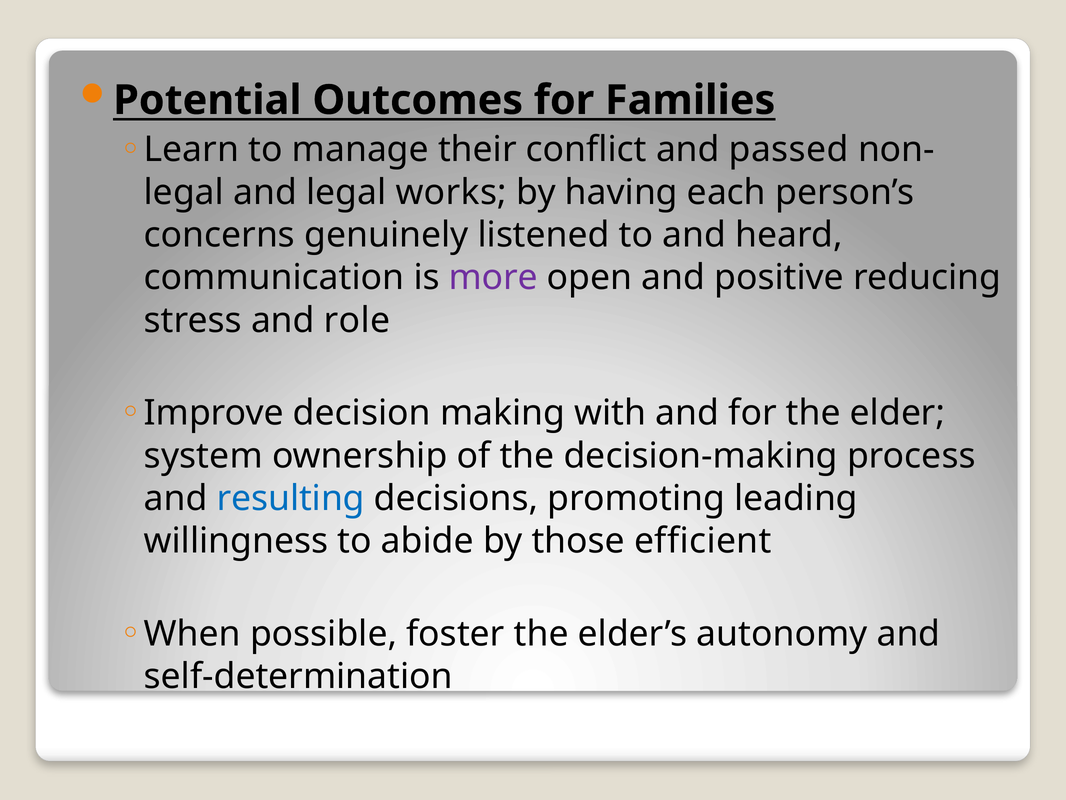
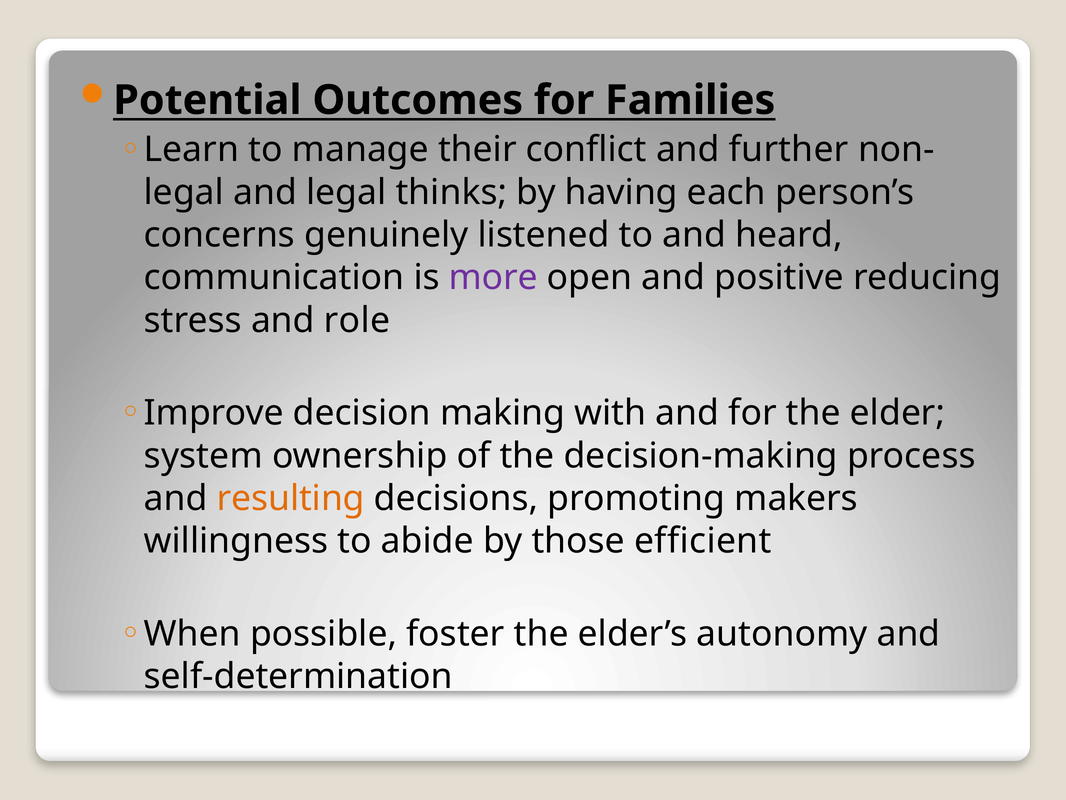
passed: passed -> further
works: works -> thinks
resulting colour: blue -> orange
leading: leading -> makers
